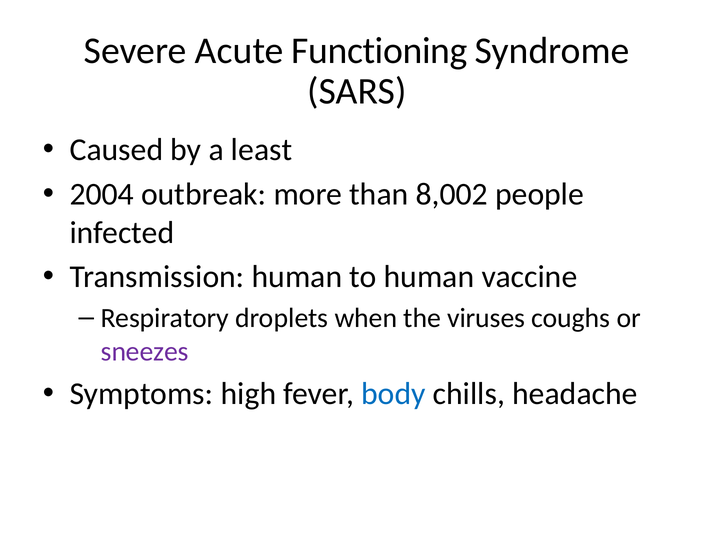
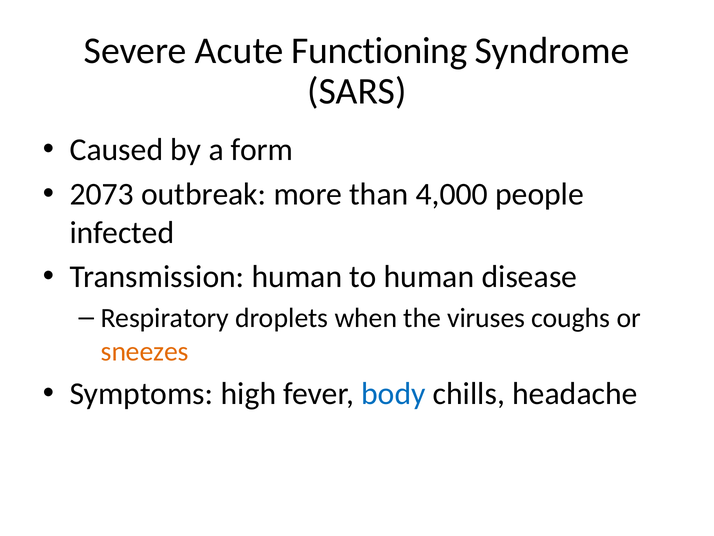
least: least -> form
2004: 2004 -> 2073
8,002: 8,002 -> 4,000
vaccine: vaccine -> disease
sneezes colour: purple -> orange
